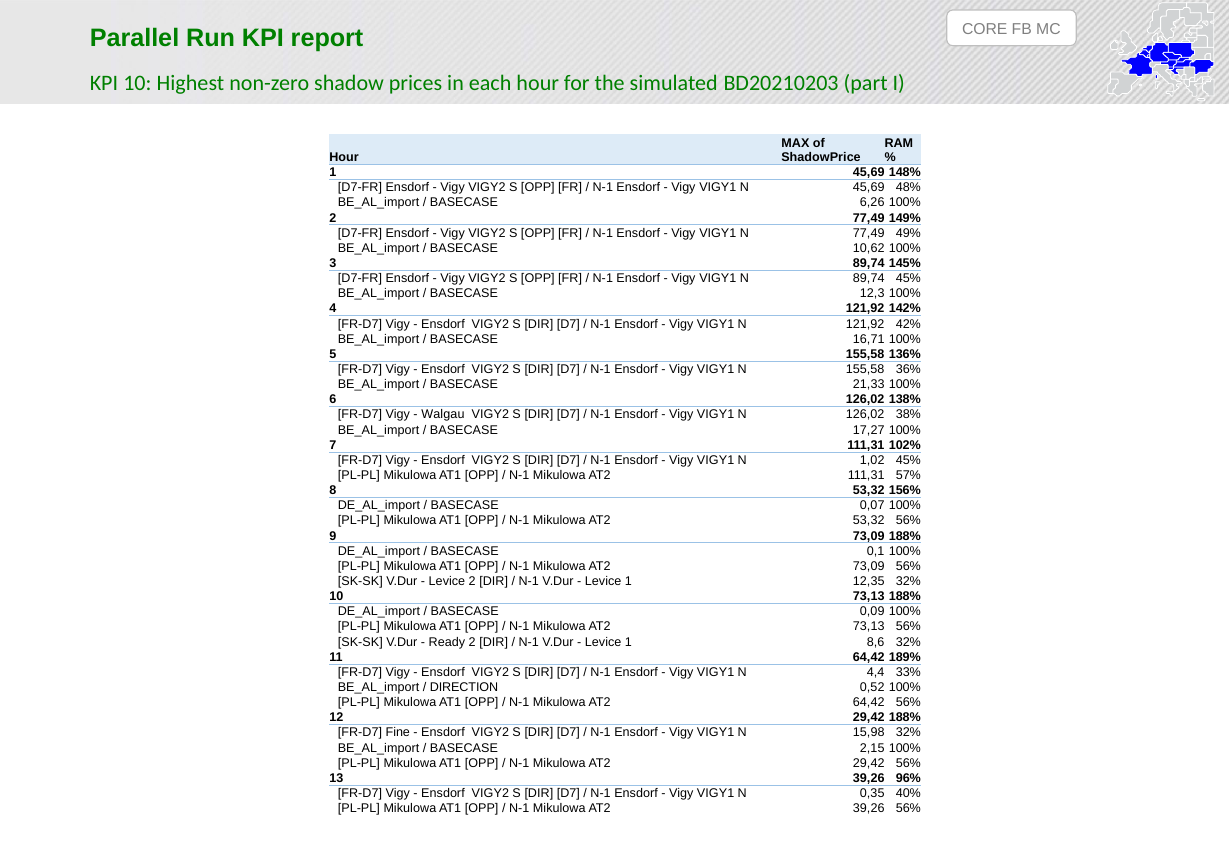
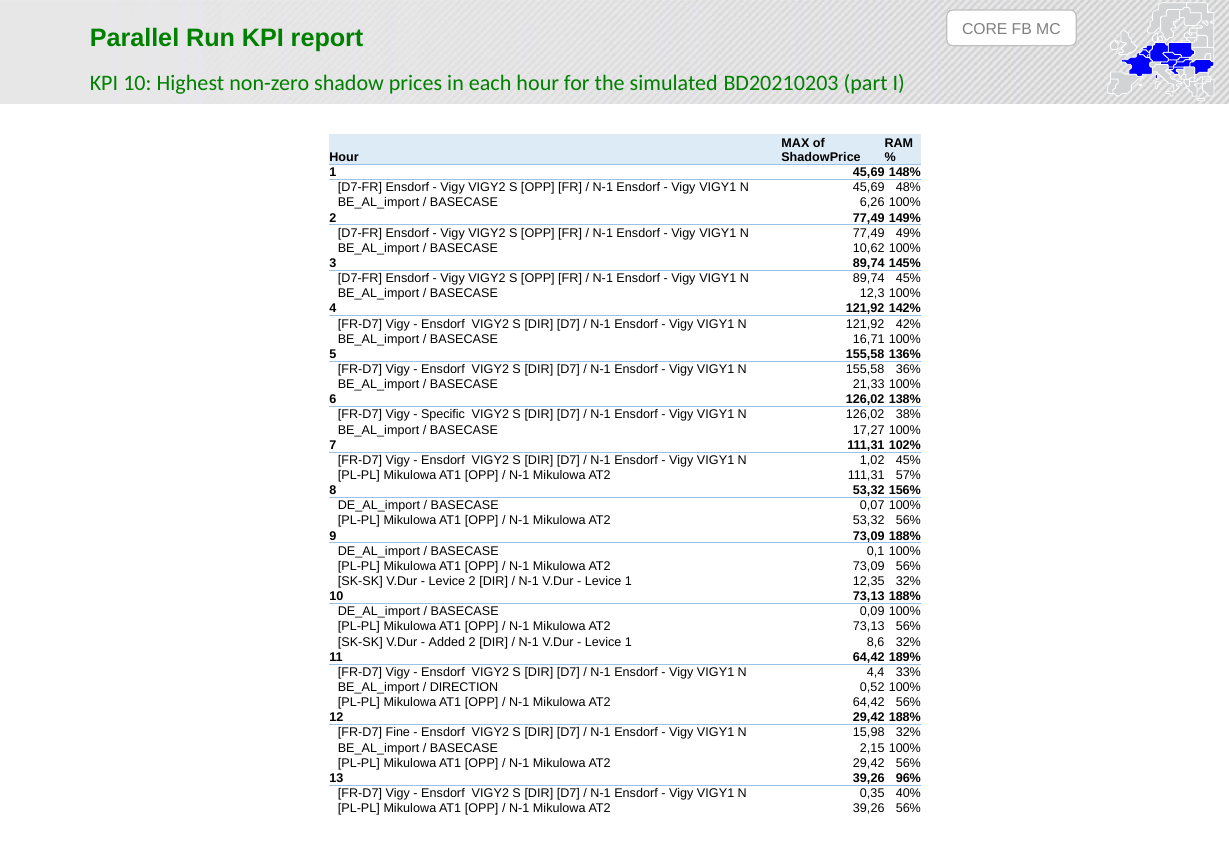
Walgau: Walgau -> Specific
Ready: Ready -> Added
